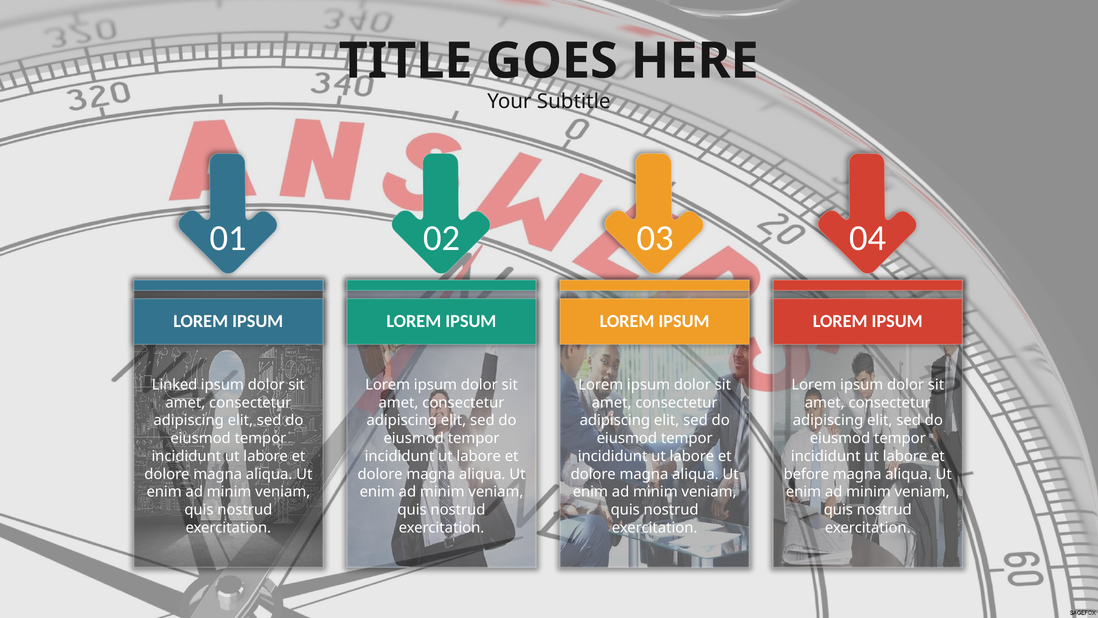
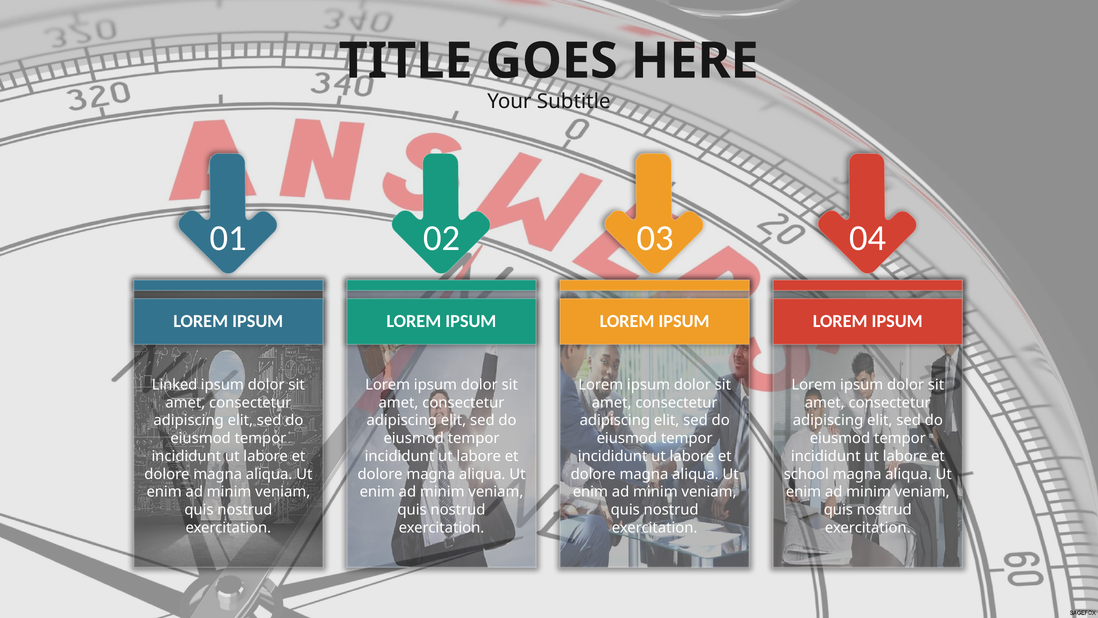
before: before -> school
